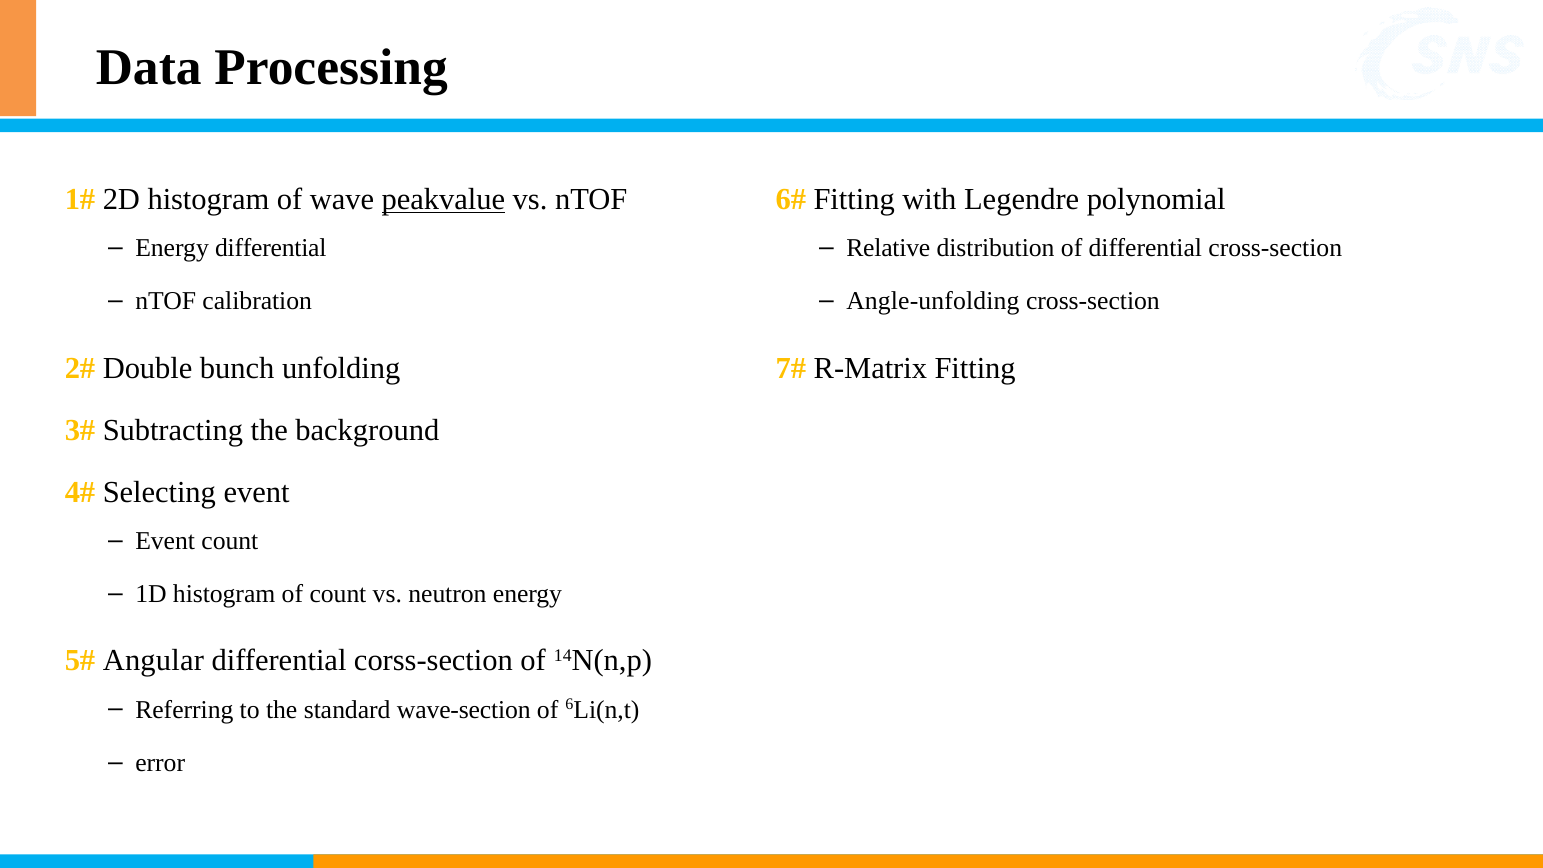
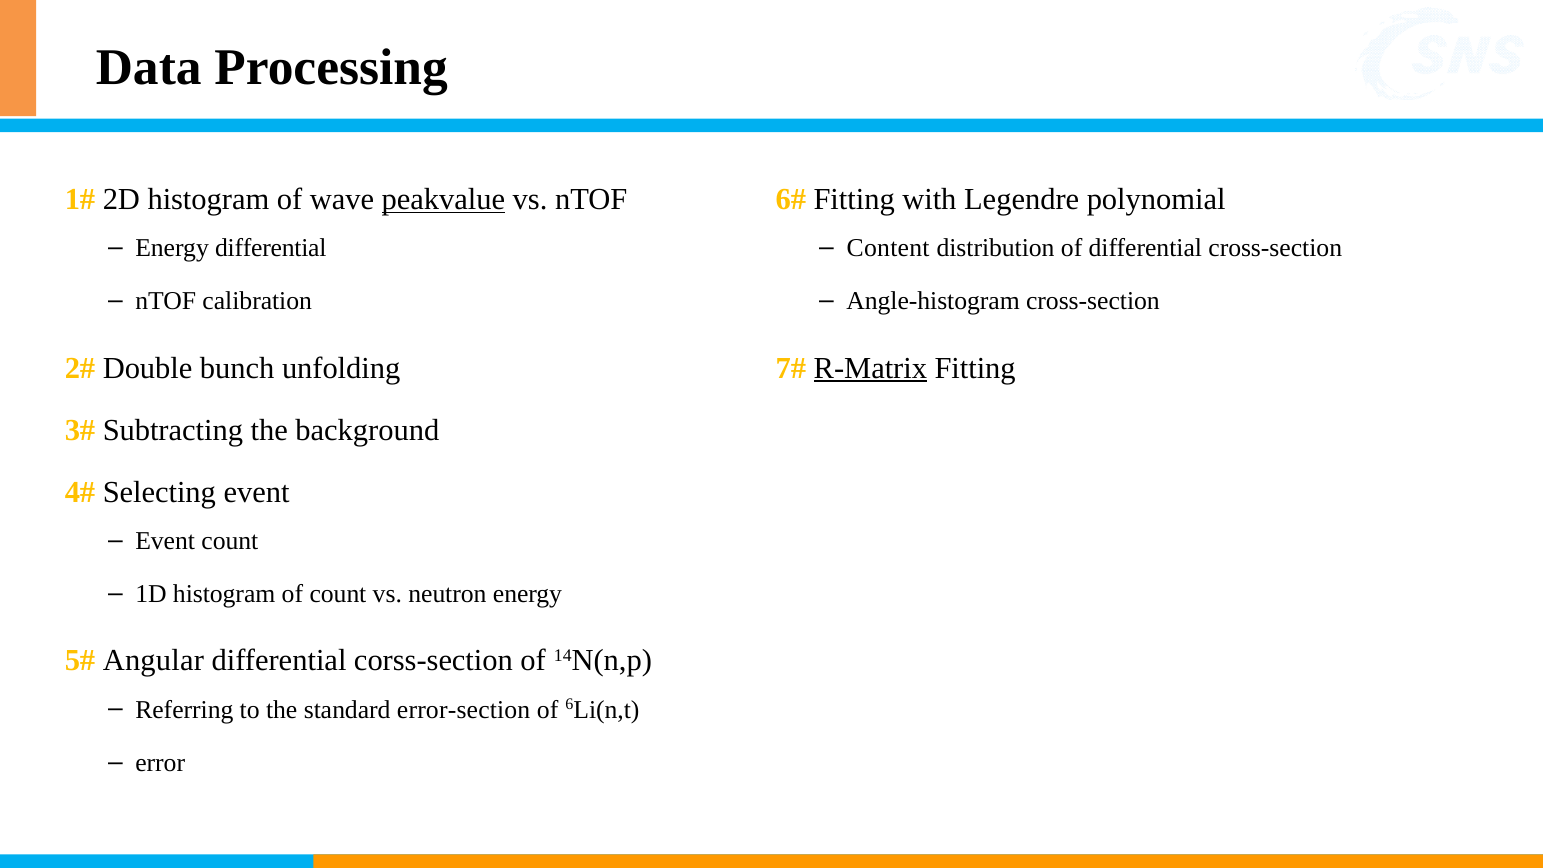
Relative: Relative -> Content
Angle-unfolding: Angle-unfolding -> Angle-histogram
R-Matrix underline: none -> present
wave-section: wave-section -> error-section
